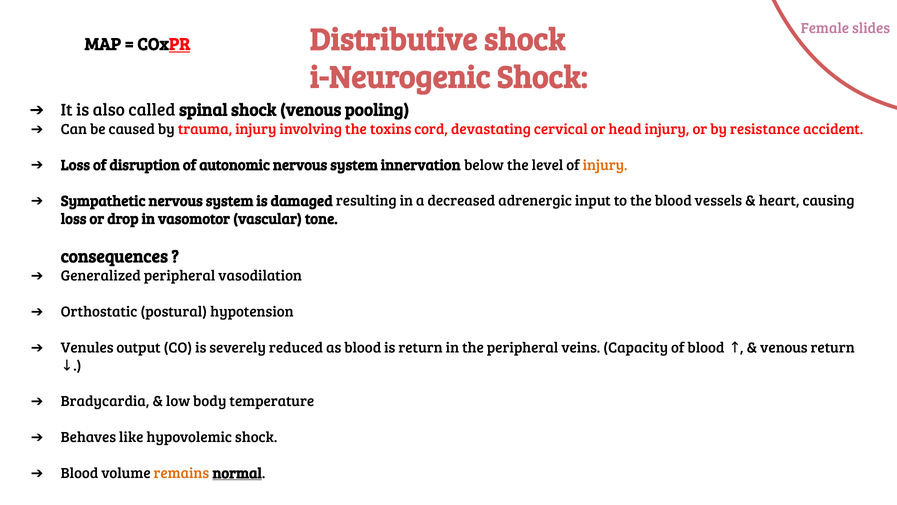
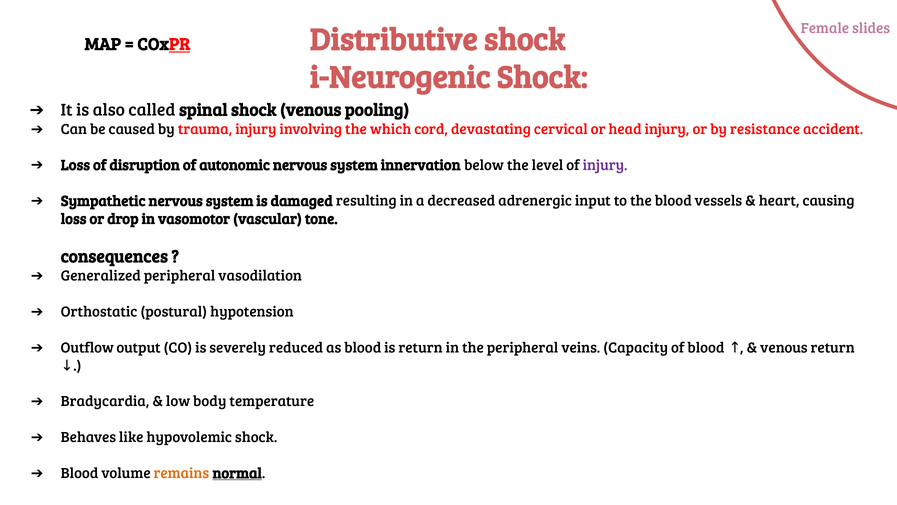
toxins: toxins -> which
injury at (605, 165) colour: orange -> purple
Venules: Venules -> Outflow
